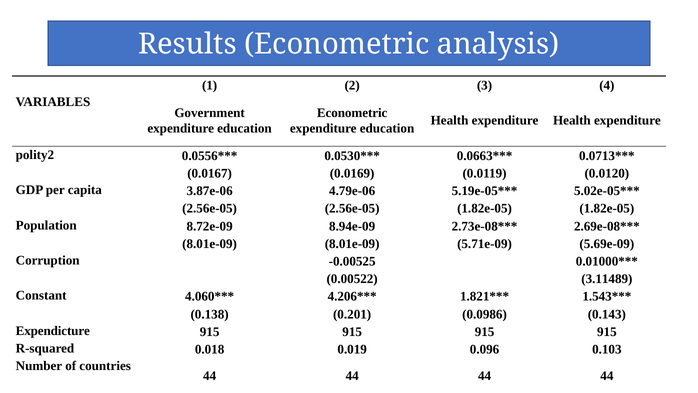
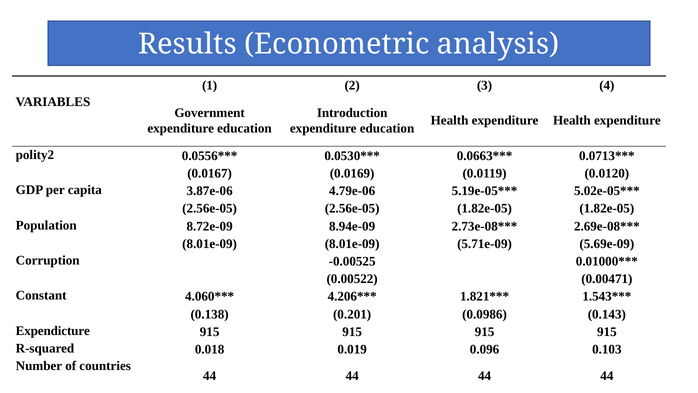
Econometric at (352, 113): Econometric -> Introduction
3.11489: 3.11489 -> 0.00471
